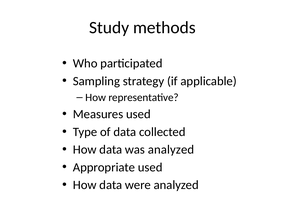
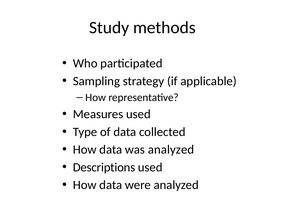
Appropriate: Appropriate -> Descriptions
